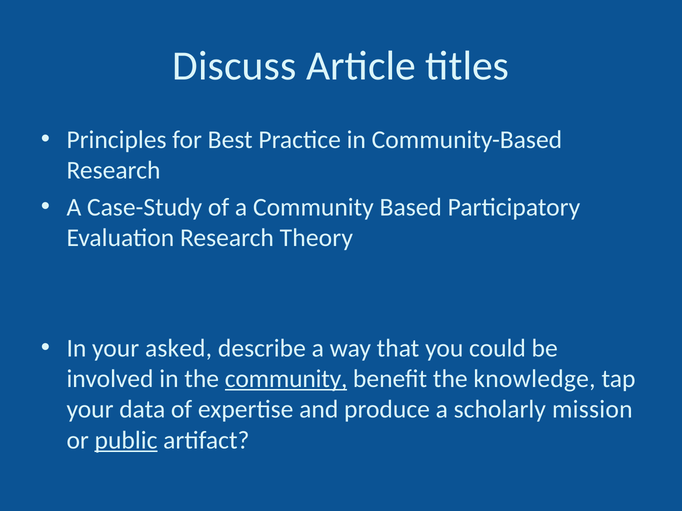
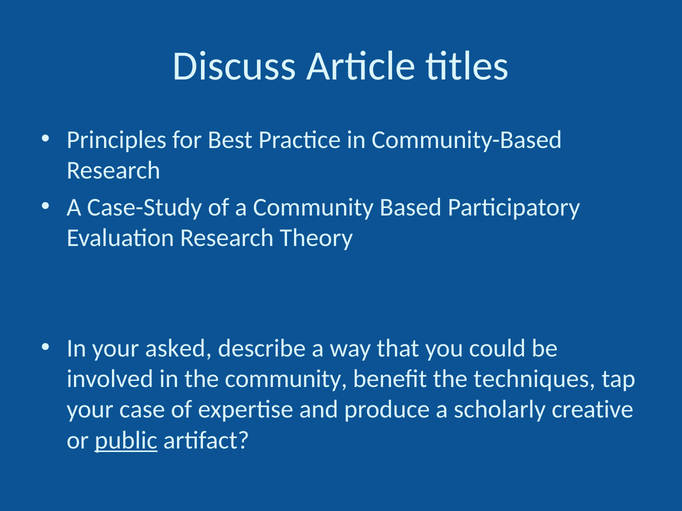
community at (286, 379) underline: present -> none
knowledge: knowledge -> techniques
data: data -> case
mission: mission -> creative
